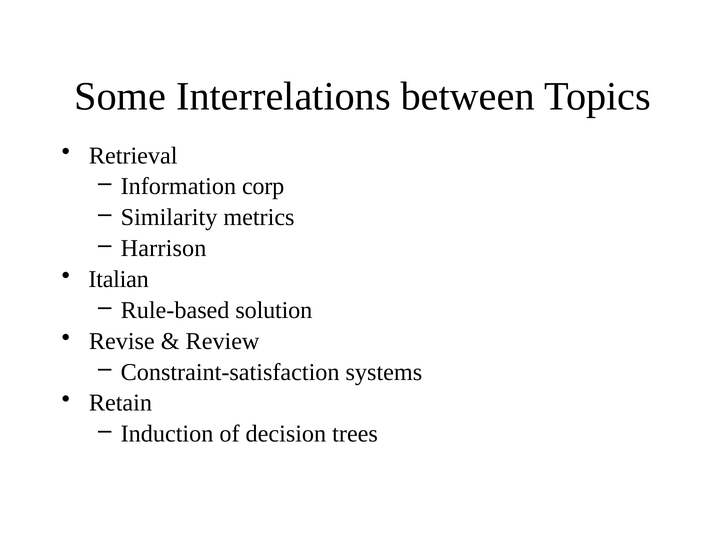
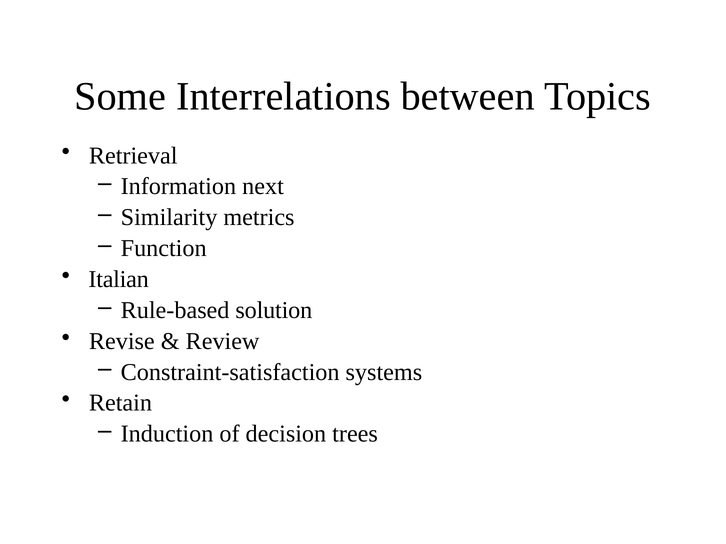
corp: corp -> next
Harrison: Harrison -> Function
